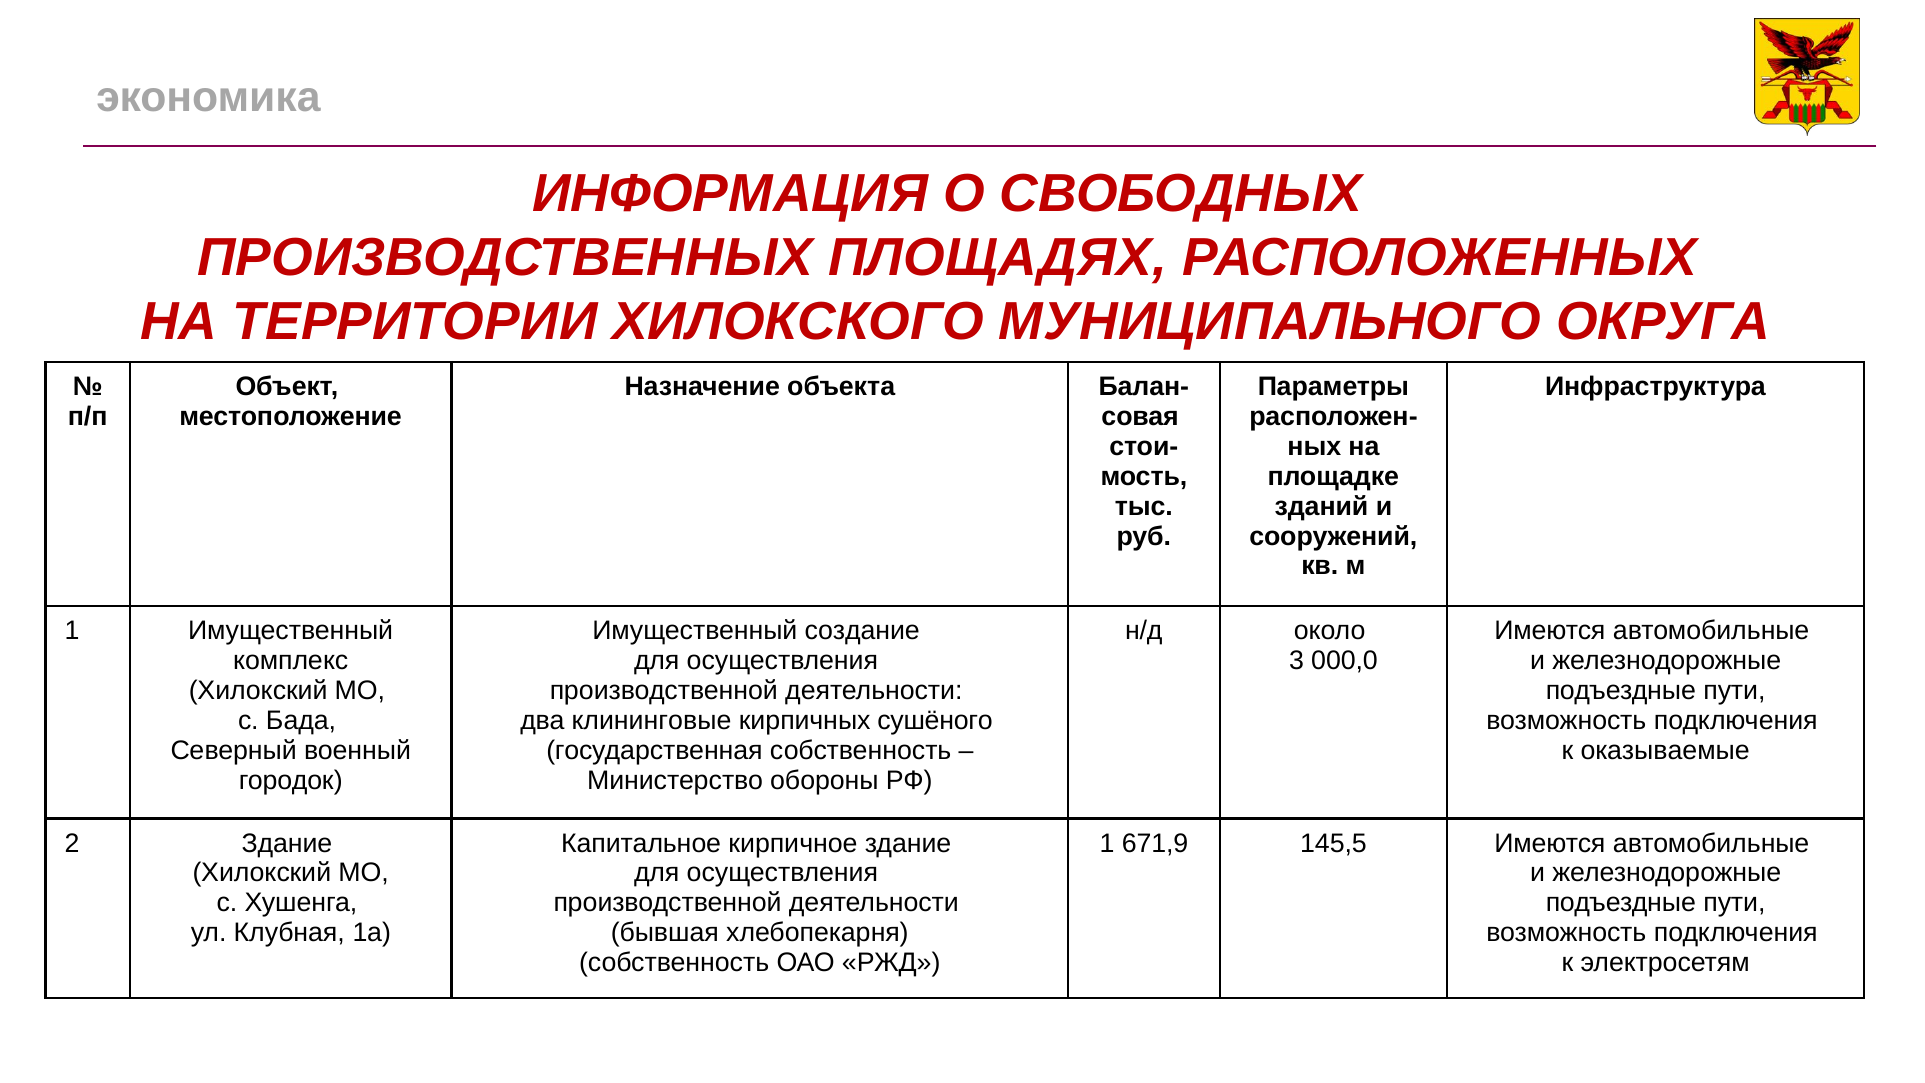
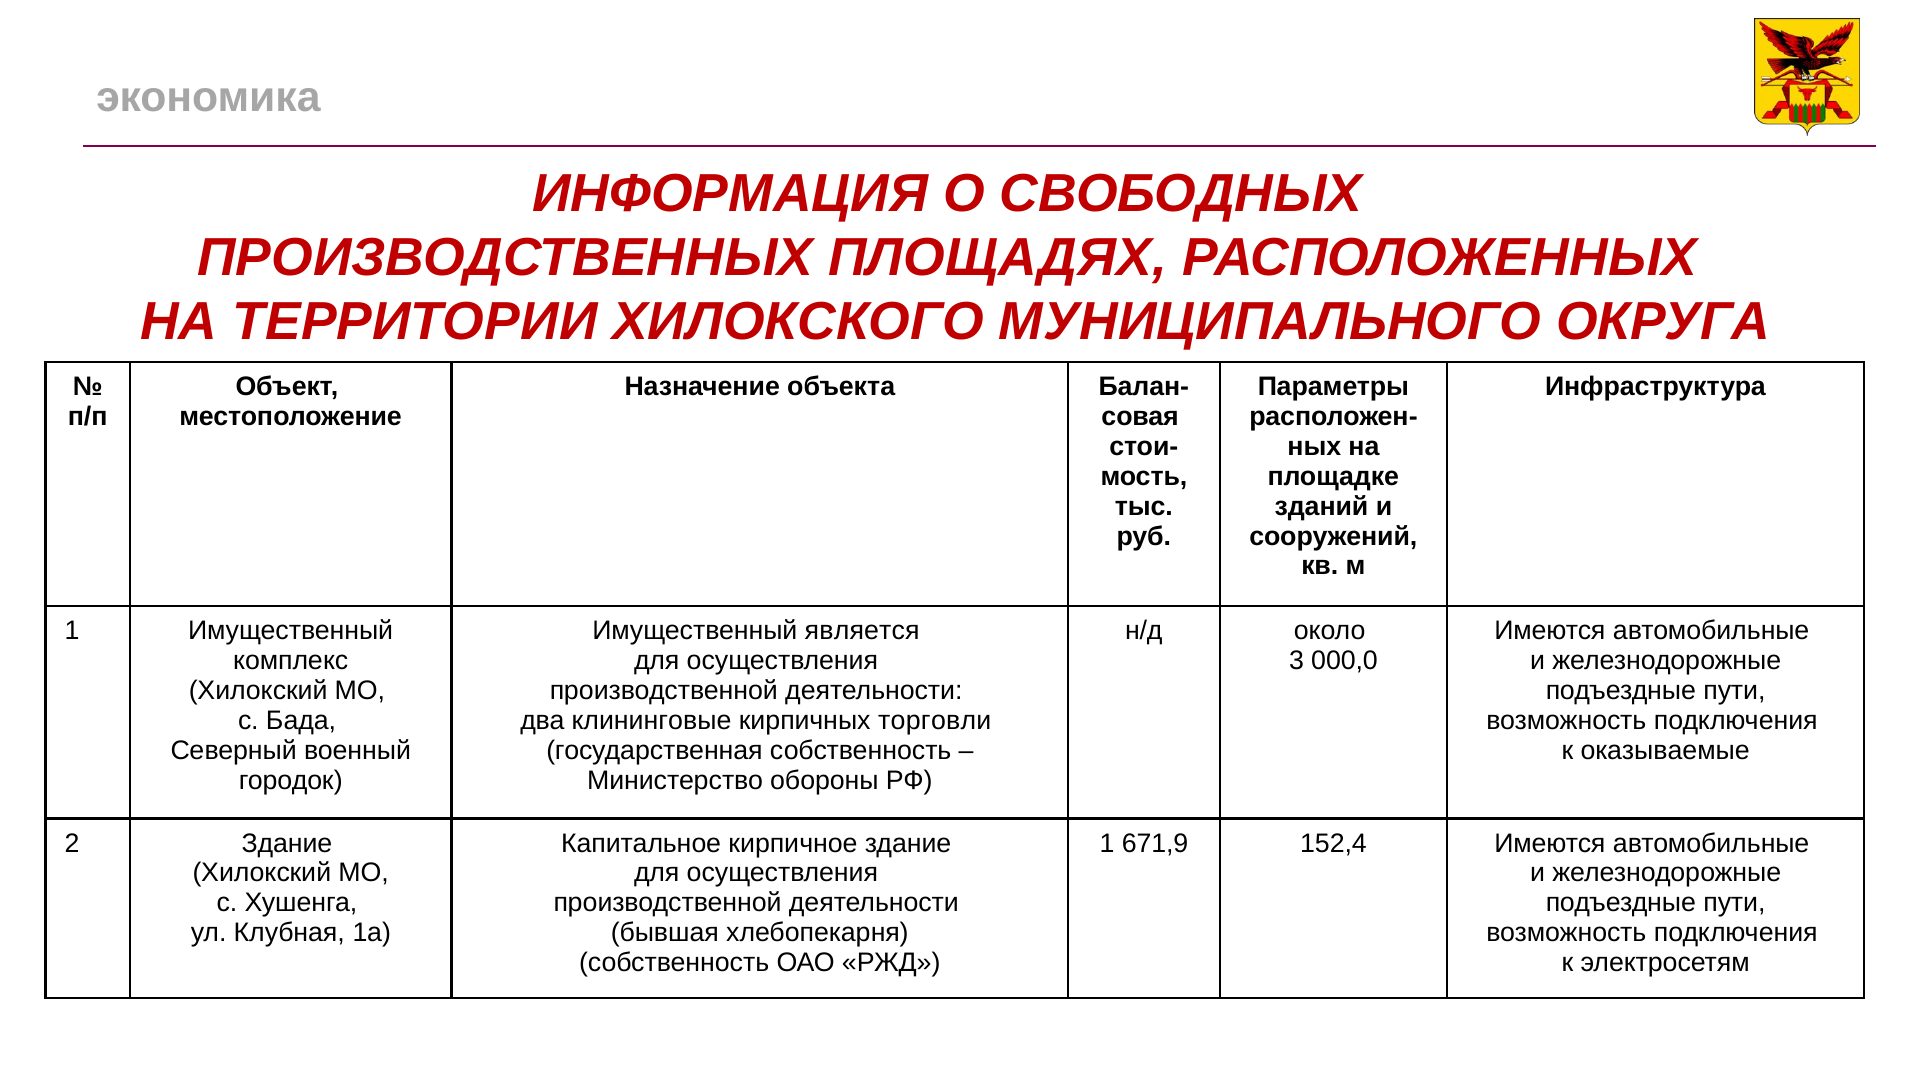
создание: создание -> является
сушёного: сушёного -> торговли
145,5: 145,5 -> 152,4
